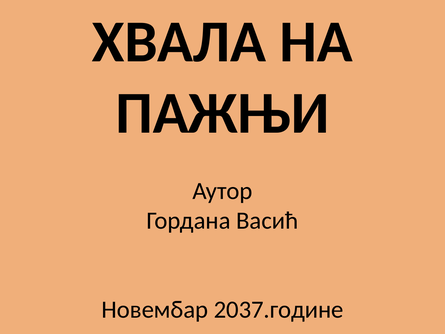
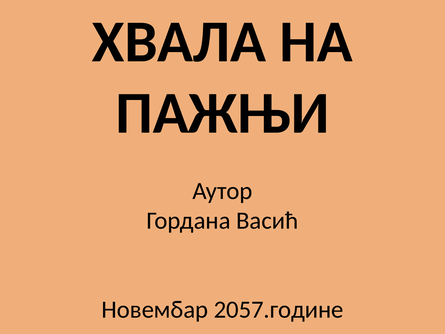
2037.године: 2037.године -> 2057.године
